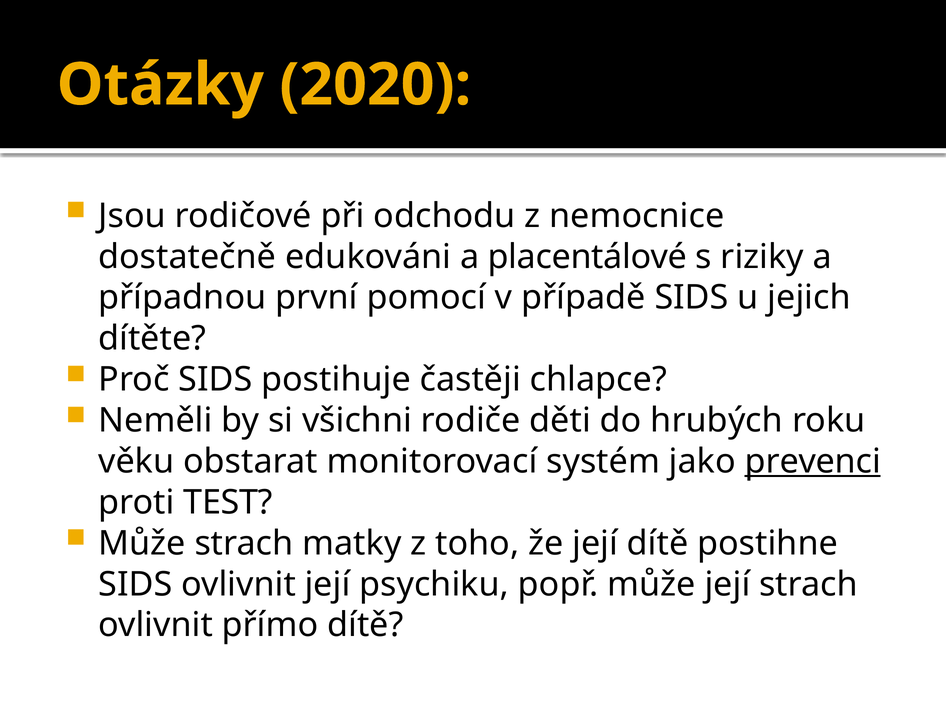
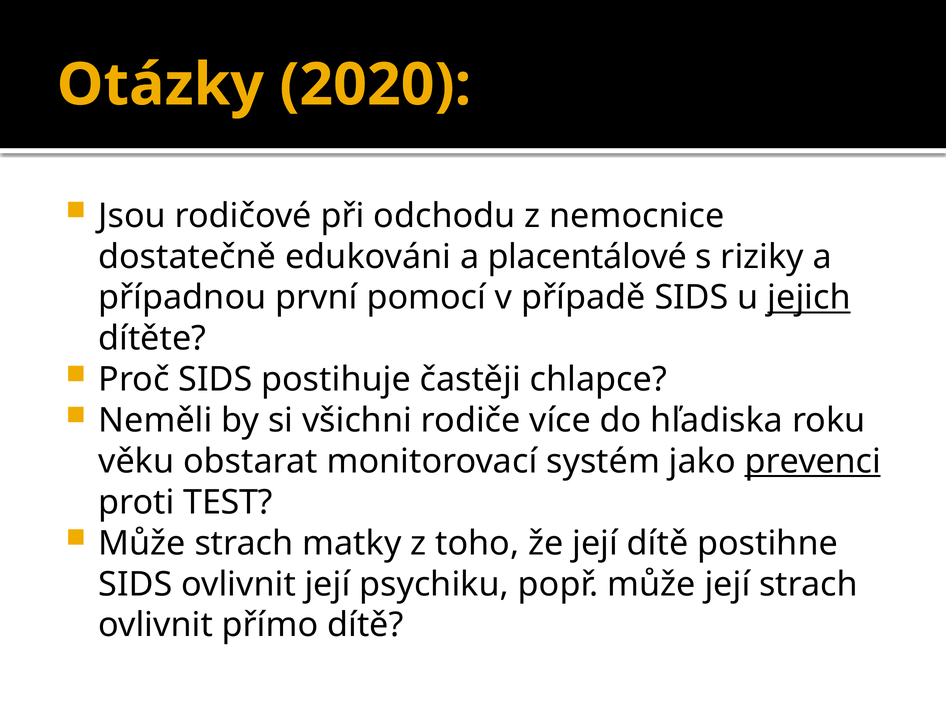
jejich underline: none -> present
děti: děti -> více
hrubých: hrubých -> hľadiska
